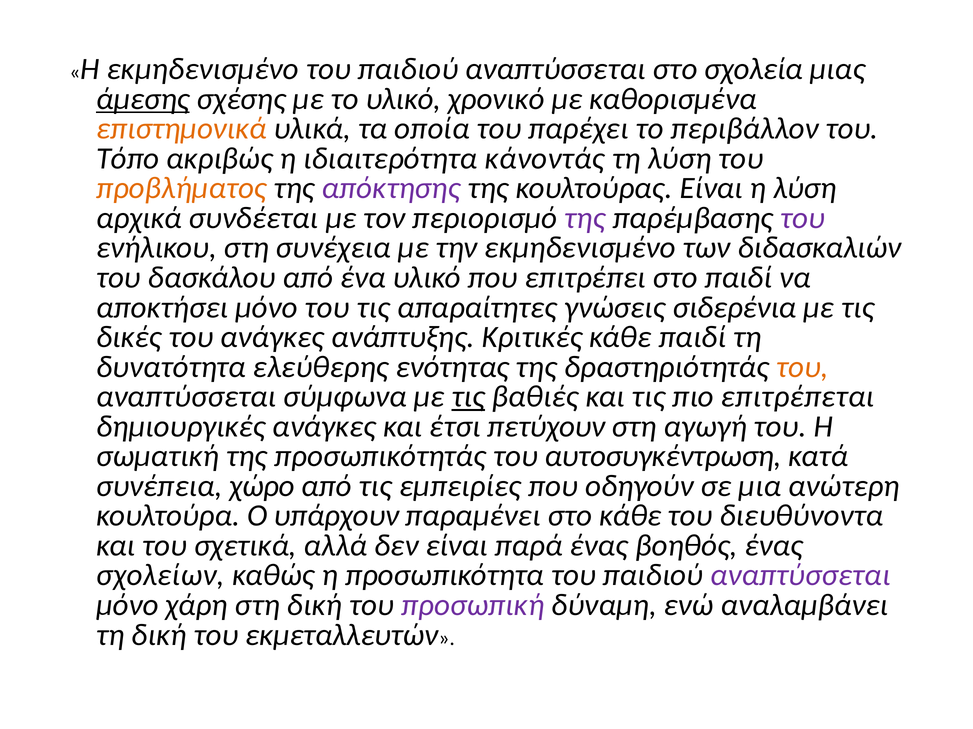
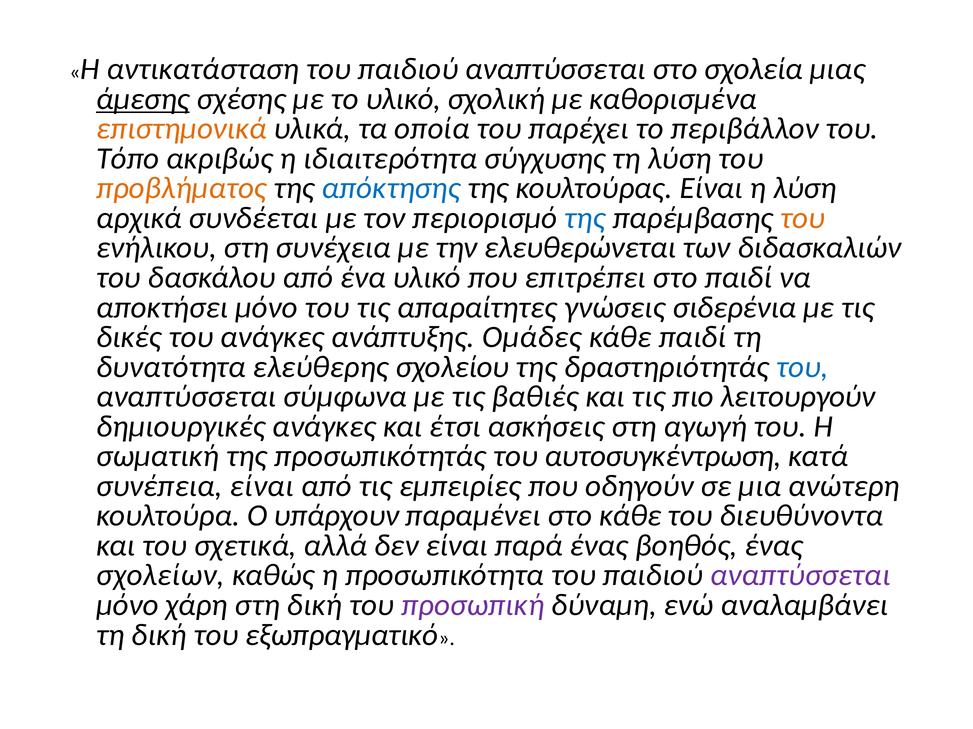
Η εκμηδενισμένο: εκμηδενισμένο -> αντικατάσταση
χρονικό: χρονικό -> σχολική
κάνοντάς: κάνοντάς -> σύγχυσης
απόκτησης colour: purple -> blue
της at (585, 218) colour: purple -> blue
του at (803, 218) colour: purple -> orange
την εκμηδενισμένο: εκμηδενισμένο -> ελευθερώνεται
Κριτικές: Κριτικές -> Ομάδες
ενότητας: ενότητας -> σχολείου
του at (802, 367) colour: orange -> blue
τις at (468, 397) underline: present -> none
επιτρέπεται: επιτρέπεται -> λειτουργούν
πετύχουν: πετύχουν -> ασκήσεις
συνέπεια χώρο: χώρο -> είναι
εκμεταλλευτών: εκμεταλλευτών -> εξωπραγματικό
